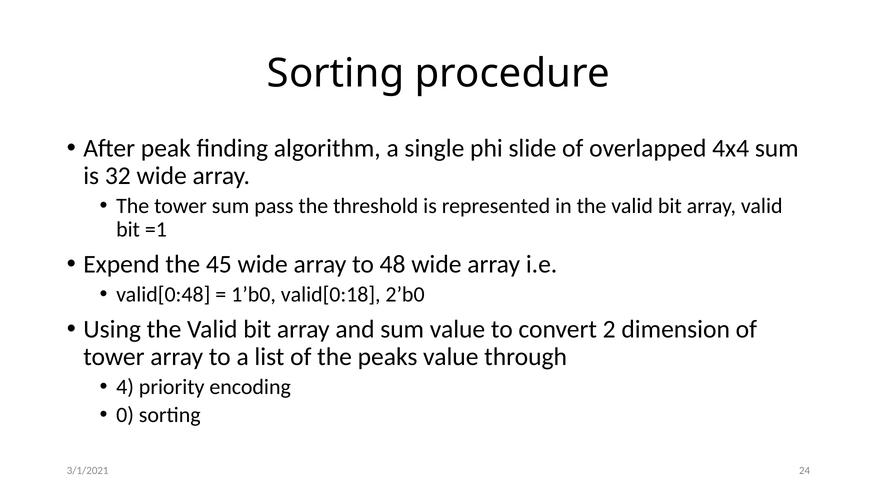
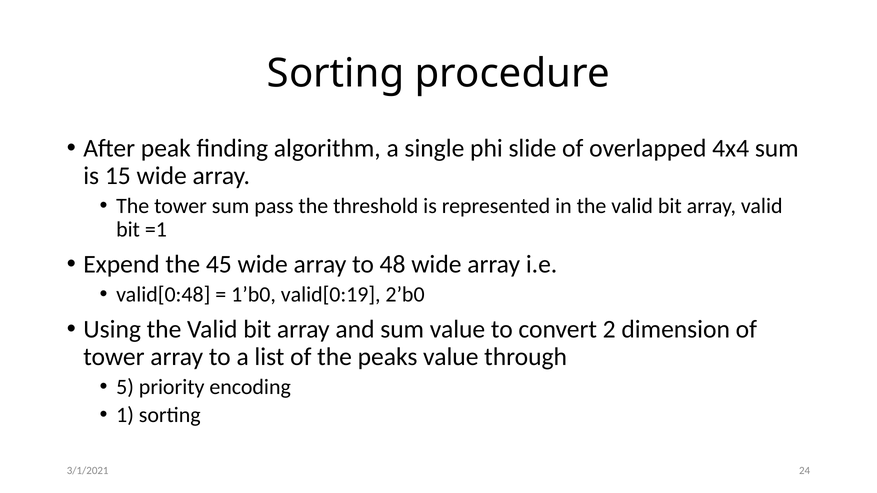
32: 32 -> 15
valid[0:18: valid[0:18 -> valid[0:19
4: 4 -> 5
0: 0 -> 1
